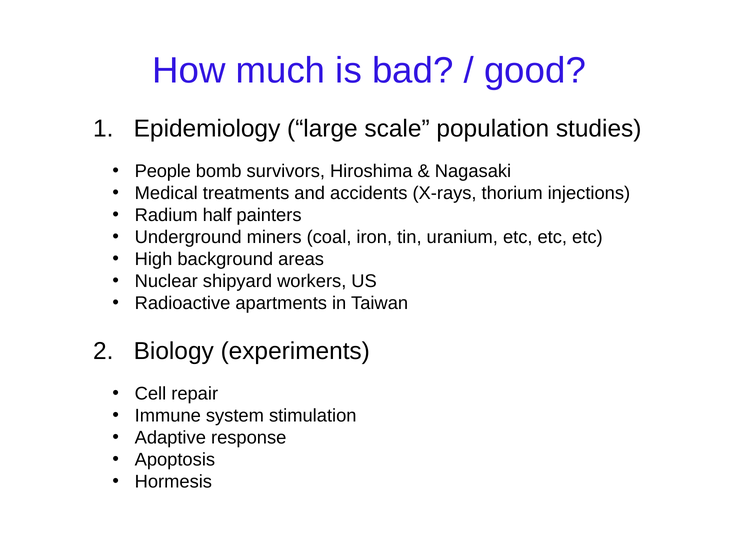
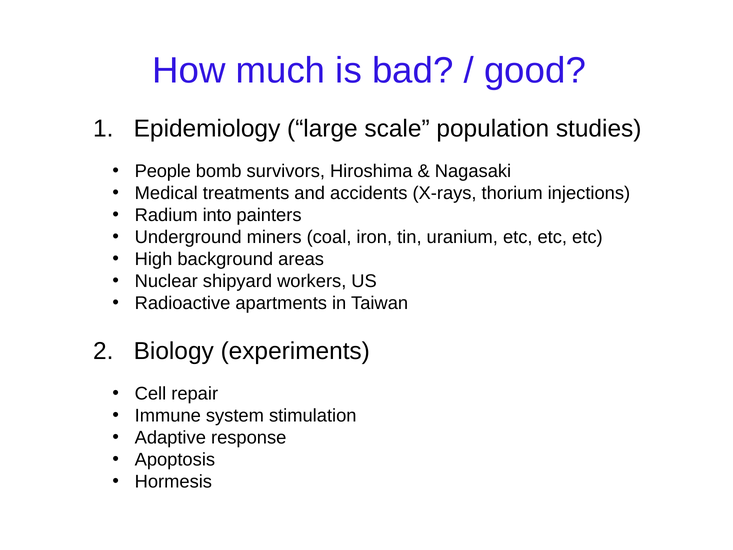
half: half -> into
